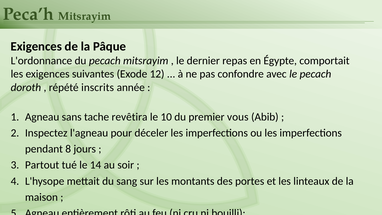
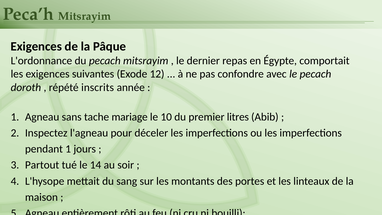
revêtira: revêtira -> mariage
vous: vous -> litres
pendant 8: 8 -> 1
